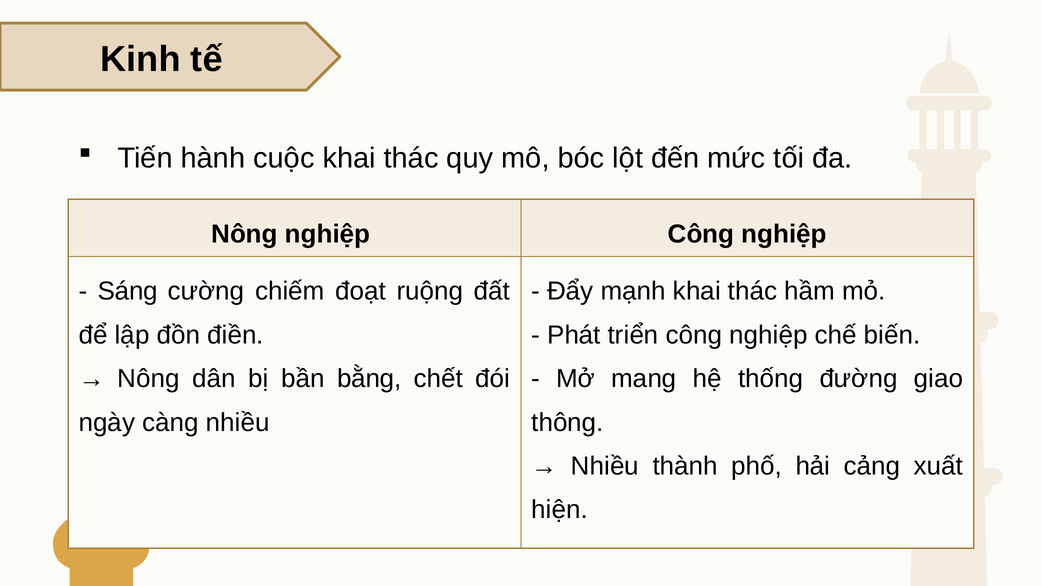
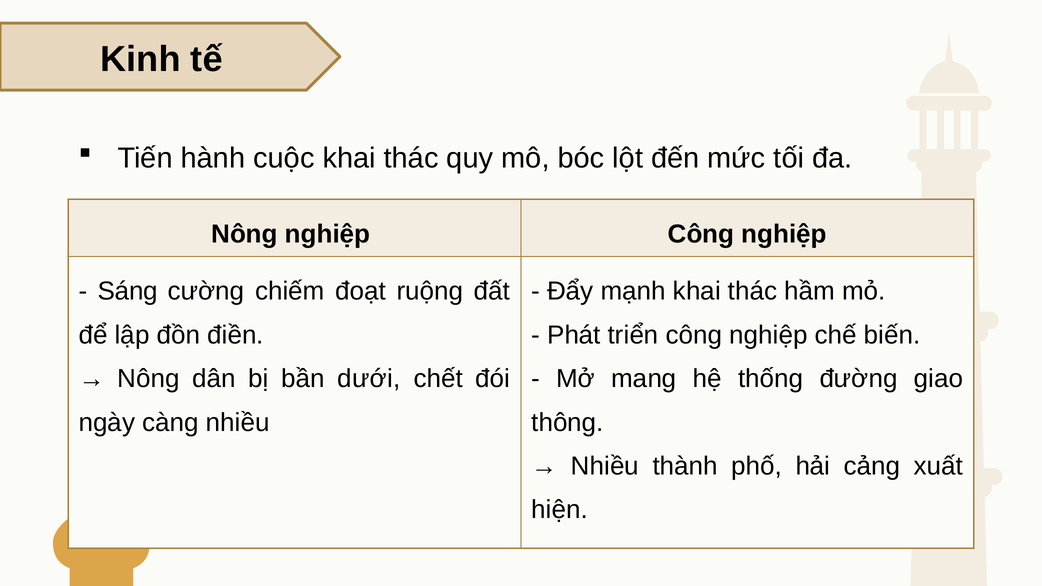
bằng: bằng -> dưới
